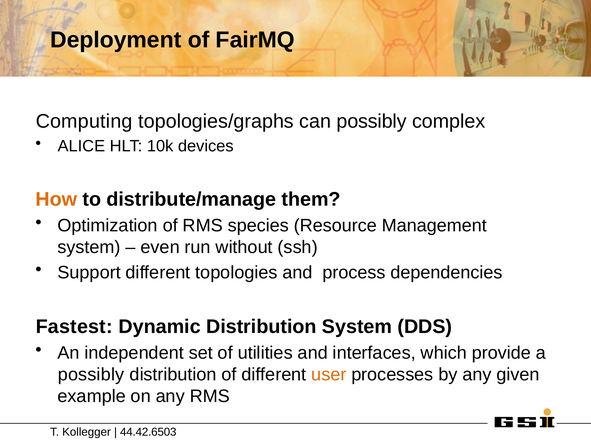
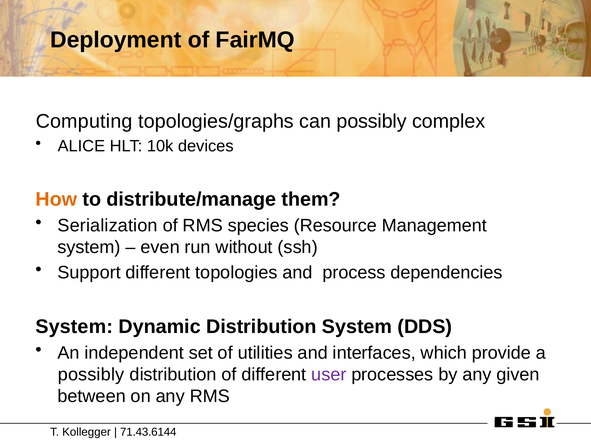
Optimization: Optimization -> Serialization
Fastest at (74, 327): Fastest -> System
user colour: orange -> purple
example: example -> between
44.42.6503: 44.42.6503 -> 71.43.6144
